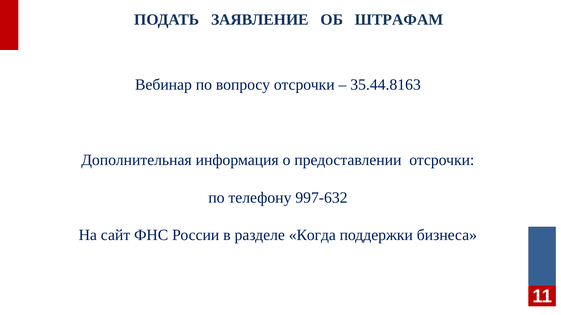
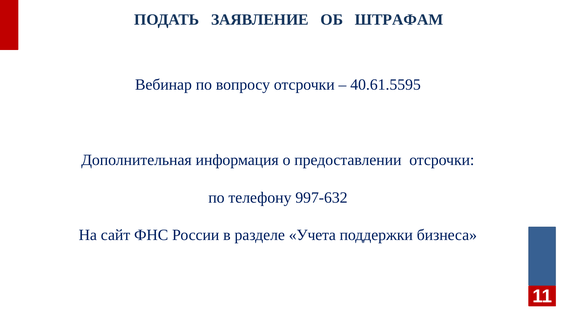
35.44.8163: 35.44.8163 -> 40.61.5595
Когда: Когда -> Учета
